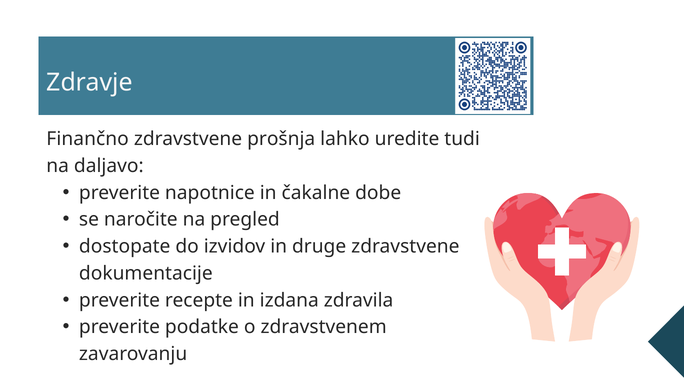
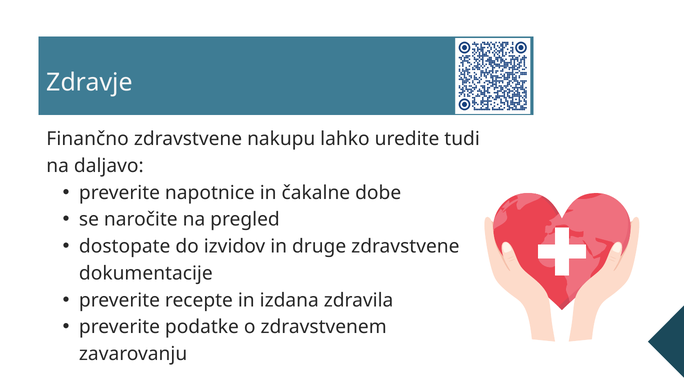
prošnja: prošnja -> nakupu
